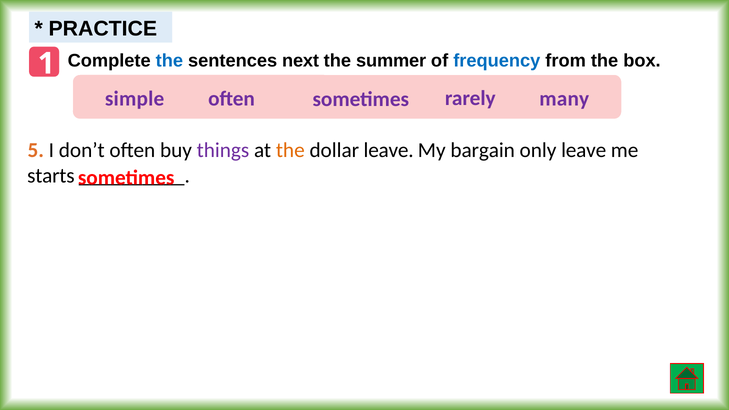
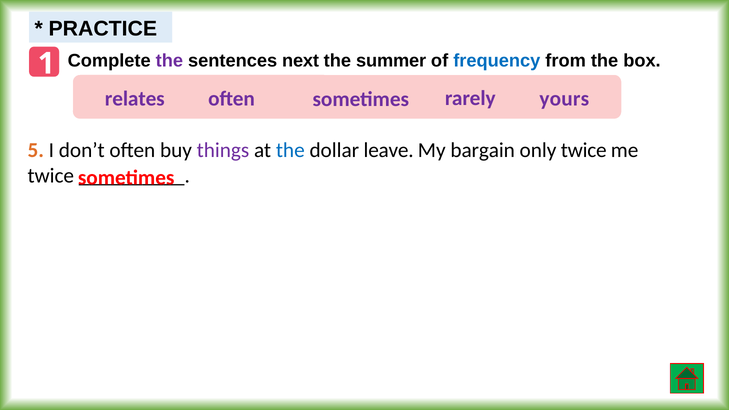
the at (169, 61) colour: blue -> purple
simple: simple -> relates
many: many -> yours
the at (290, 150) colour: orange -> blue
only leave: leave -> twice
starts at (51, 176): starts -> twice
